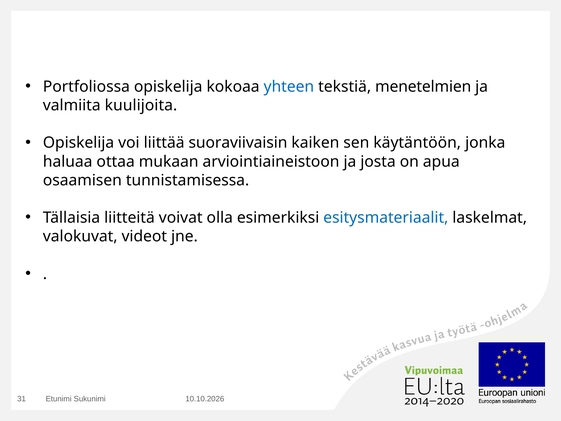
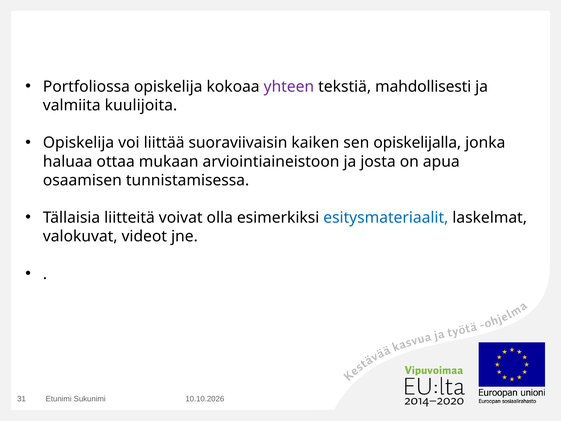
yhteen colour: blue -> purple
menetelmien: menetelmien -> mahdollisesti
käytäntöön: käytäntöön -> opiskelijalla
